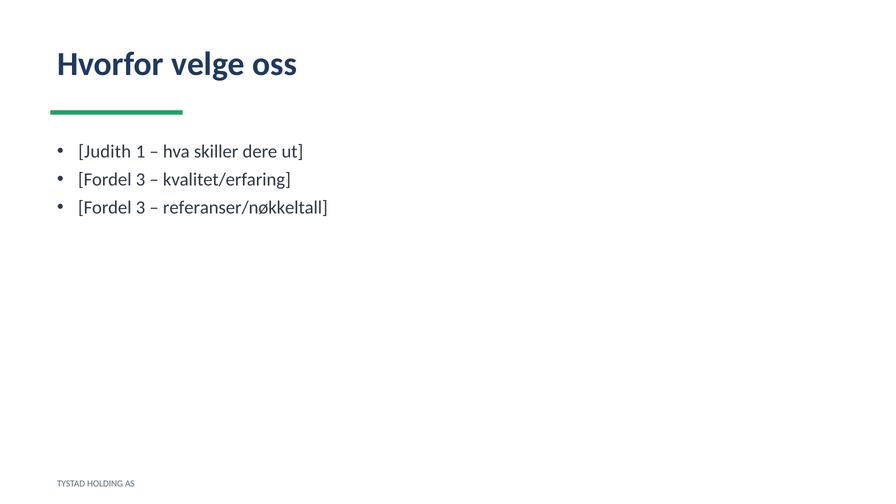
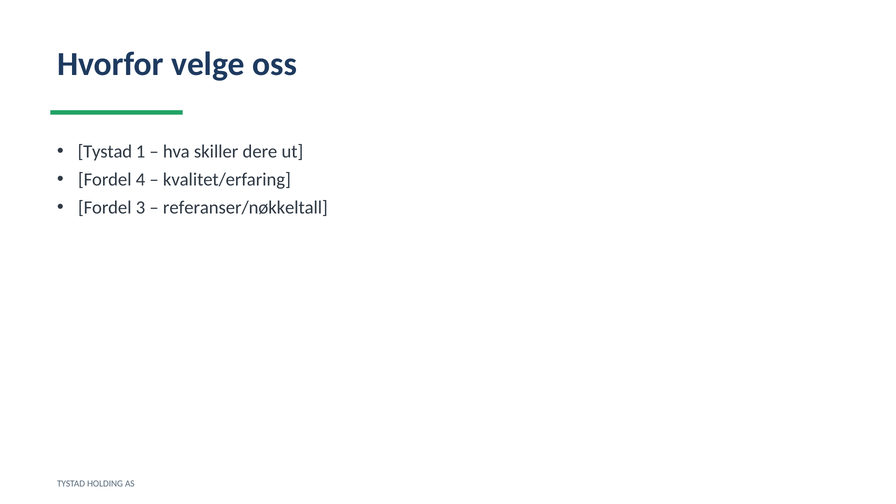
Judith at (105, 152): Judith -> Tystad
3 at (141, 180): 3 -> 4
